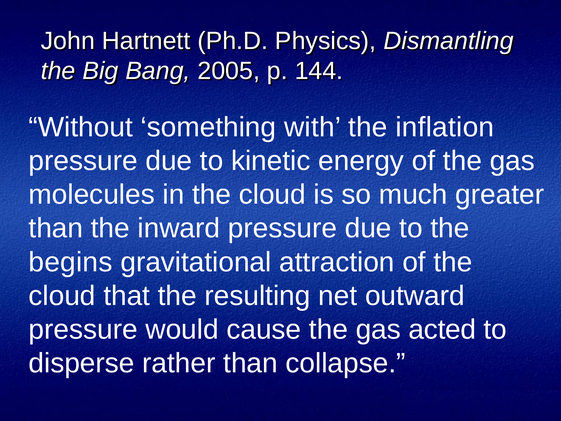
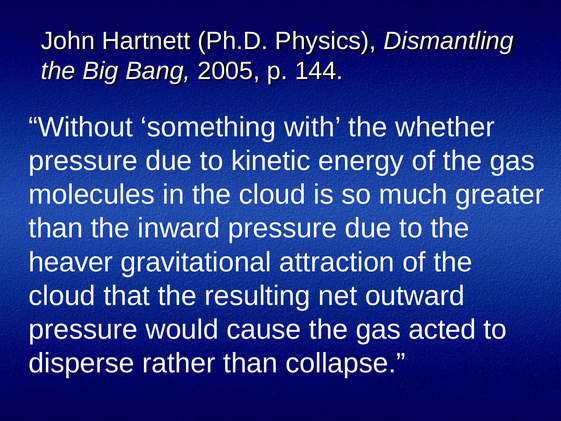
inflation: inflation -> whether
begins: begins -> heaver
